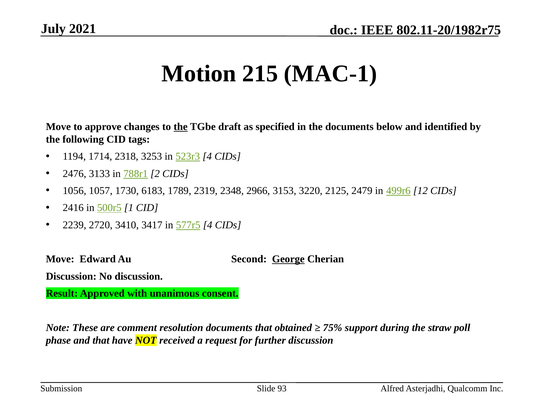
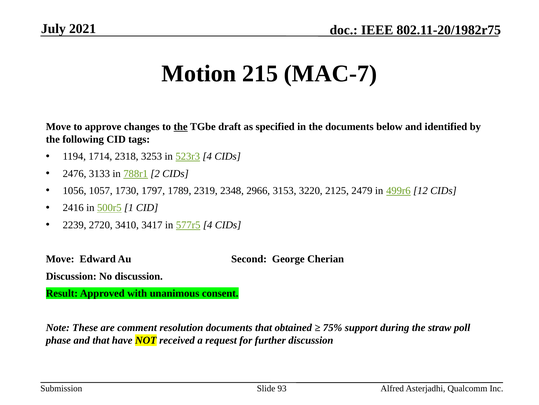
MAC-1: MAC-1 -> MAC-7
6183: 6183 -> 1797
George underline: present -> none
